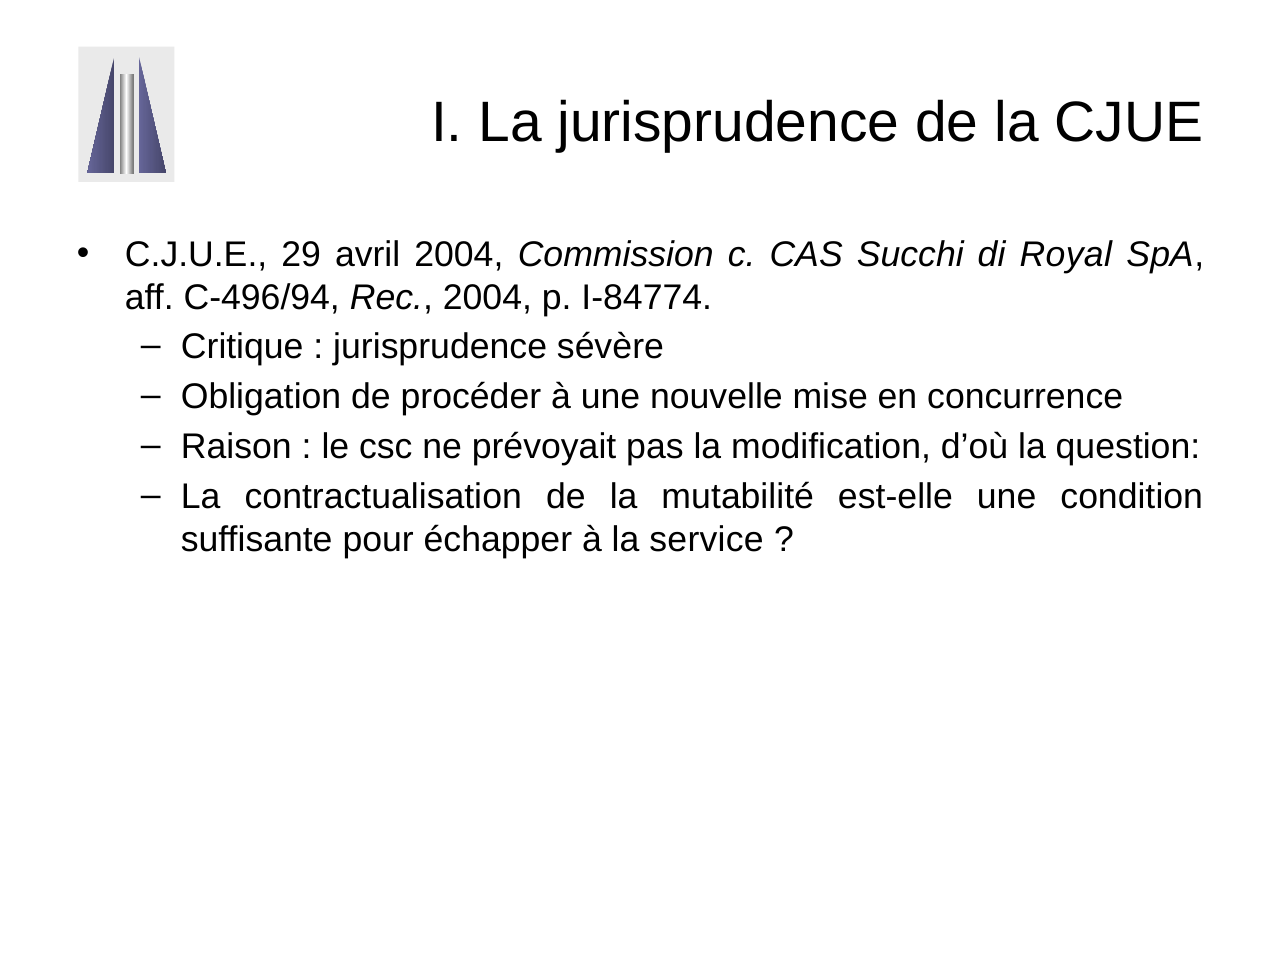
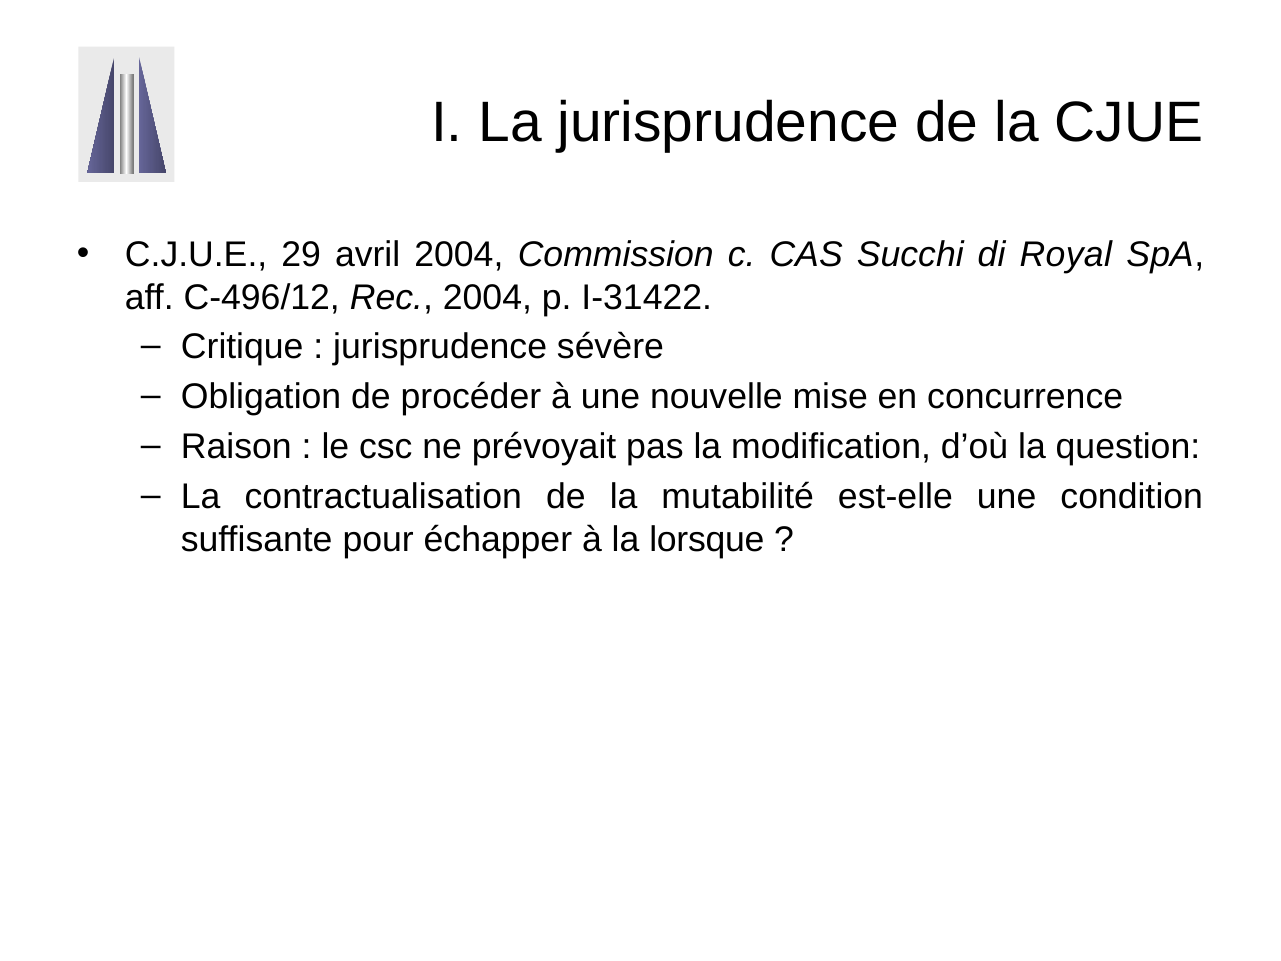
C-496/94: C-496/94 -> C-496/12
I-84774: I-84774 -> I-31422
service: service -> lorsque
